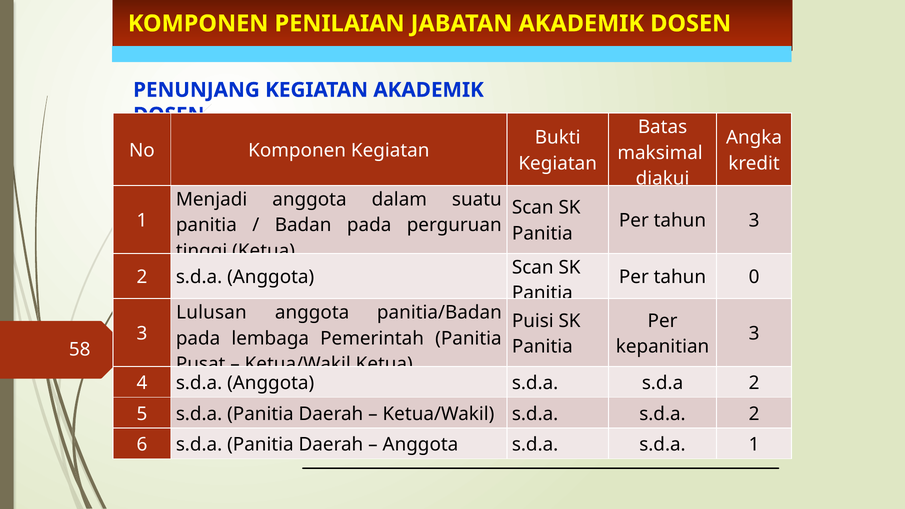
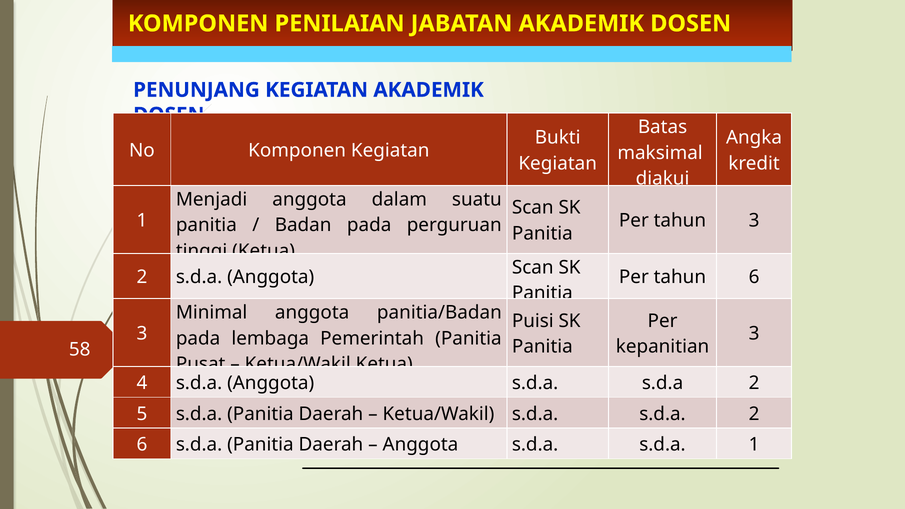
tahun 0: 0 -> 6
Lulusan: Lulusan -> Minimal
